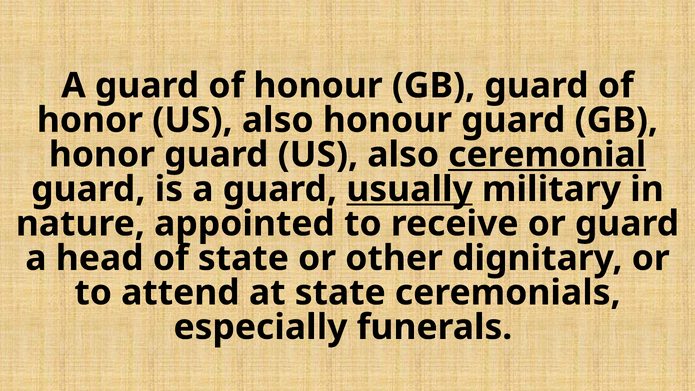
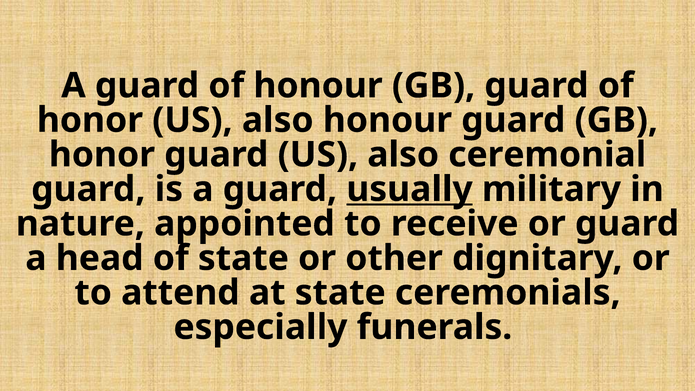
ceremonial underline: present -> none
